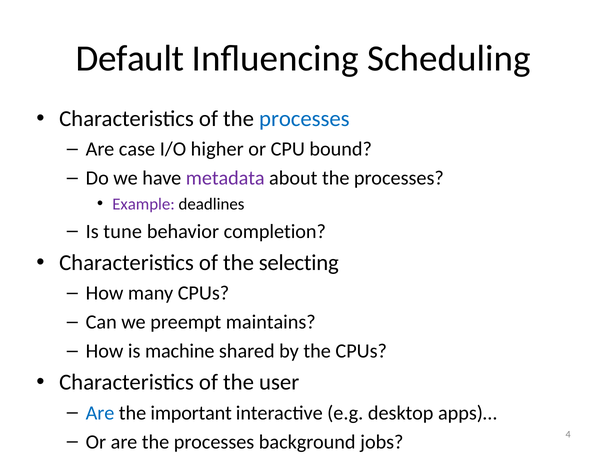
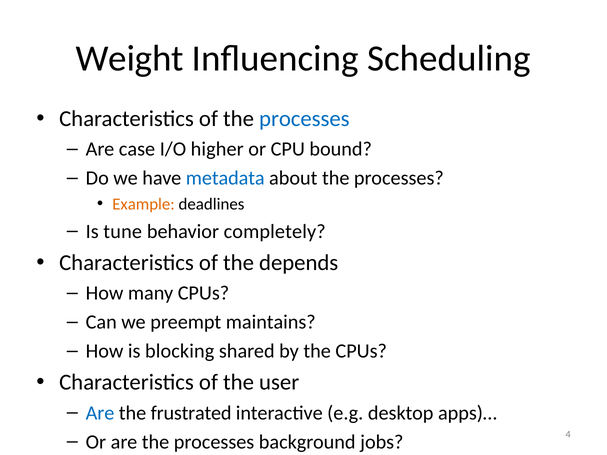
Default: Default -> Weight
metadata colour: purple -> blue
Example colour: purple -> orange
completion: completion -> completely
selecting: selecting -> depends
machine: machine -> blocking
important: important -> frustrated
